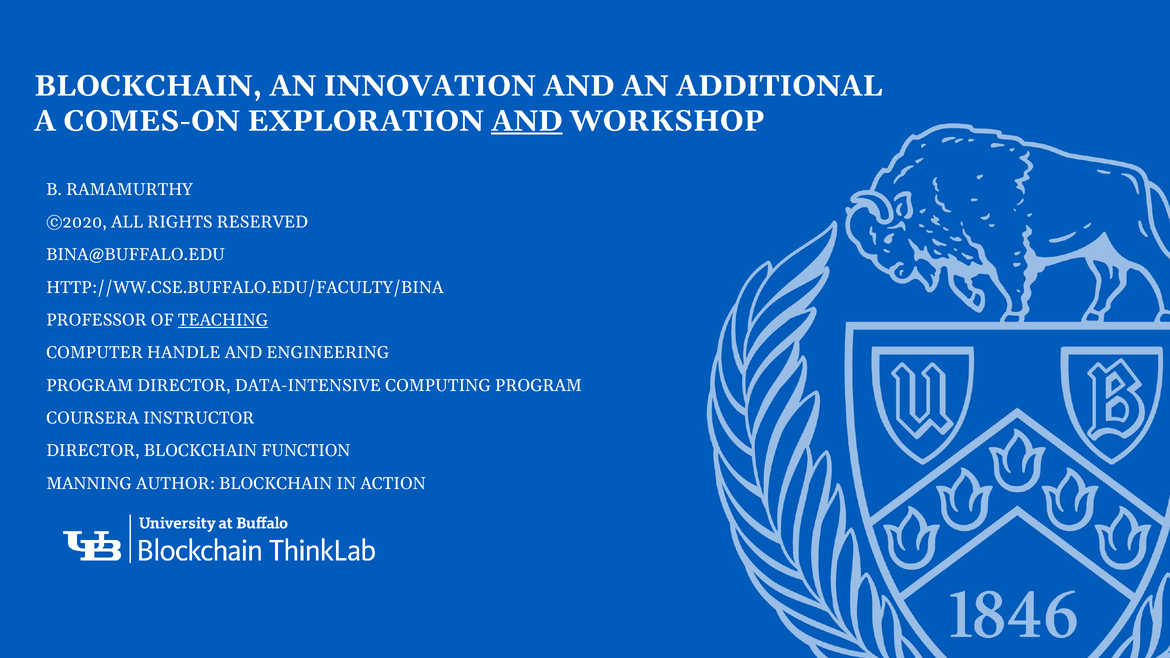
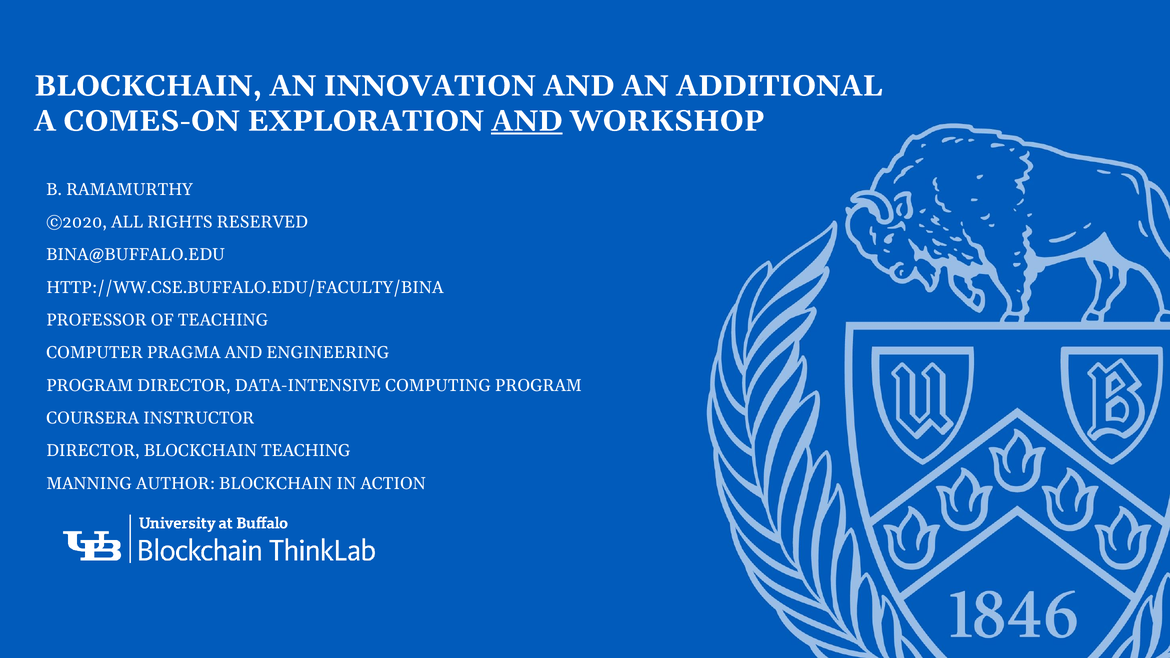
TEACHING at (223, 320) underline: present -> none
HANDLE: HANDLE -> PRAGMA
BLOCKCHAIN FUNCTION: FUNCTION -> TEACHING
